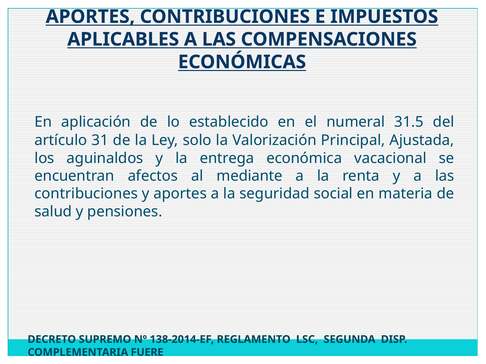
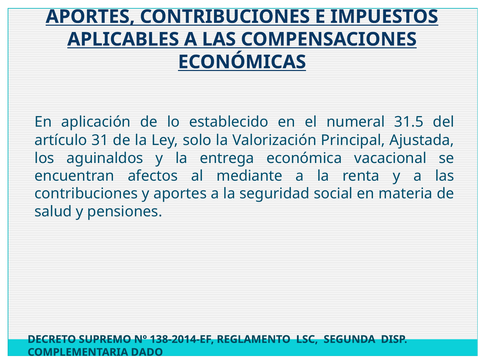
FUERE: FUERE -> DADO
